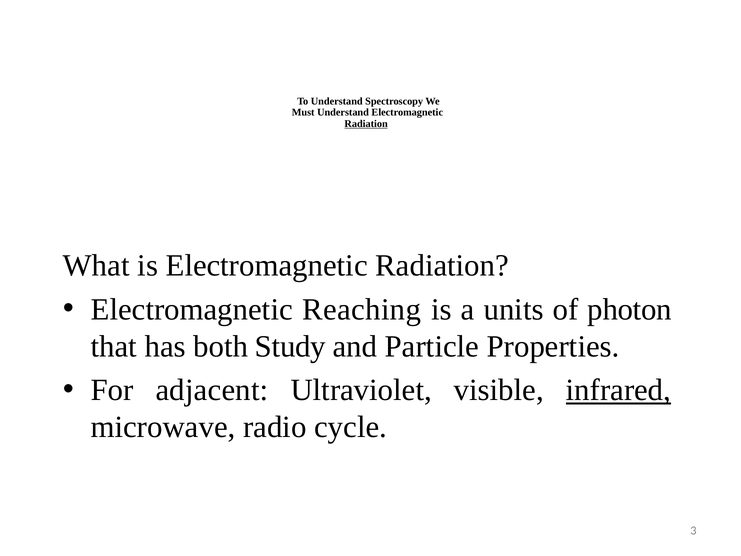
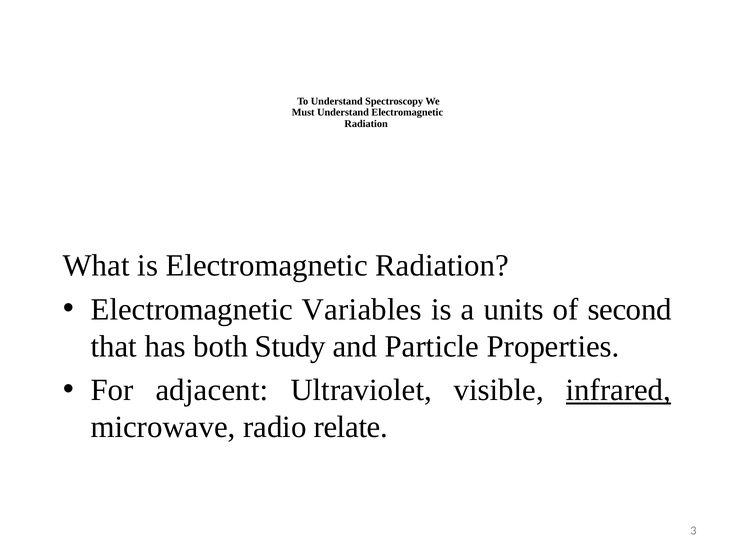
Radiation at (366, 124) underline: present -> none
Reaching: Reaching -> Variables
photon: photon -> second
cycle: cycle -> relate
